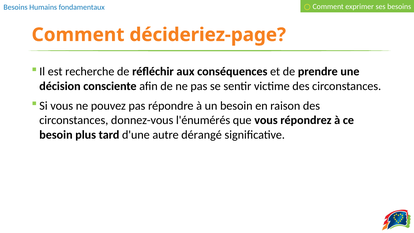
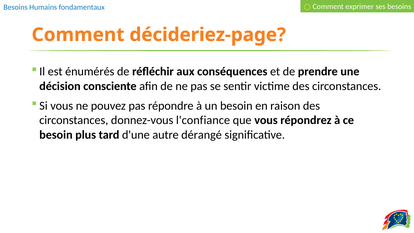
recherche: recherche -> énumérés
l'énumérés: l'énumérés -> l'confiance
